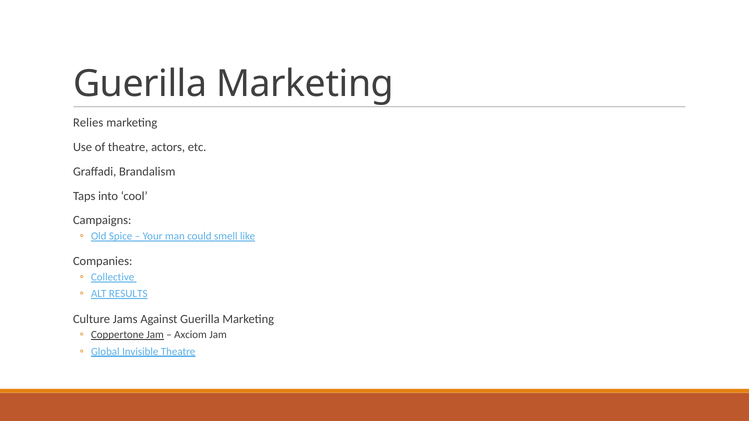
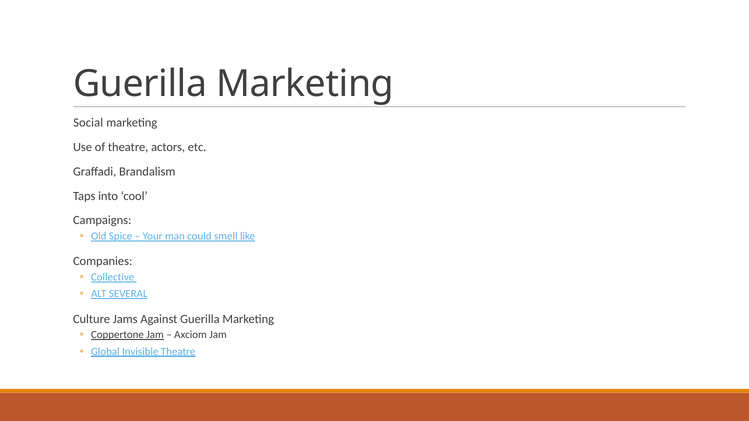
Relies: Relies -> Social
RESULTS: RESULTS -> SEVERAL
